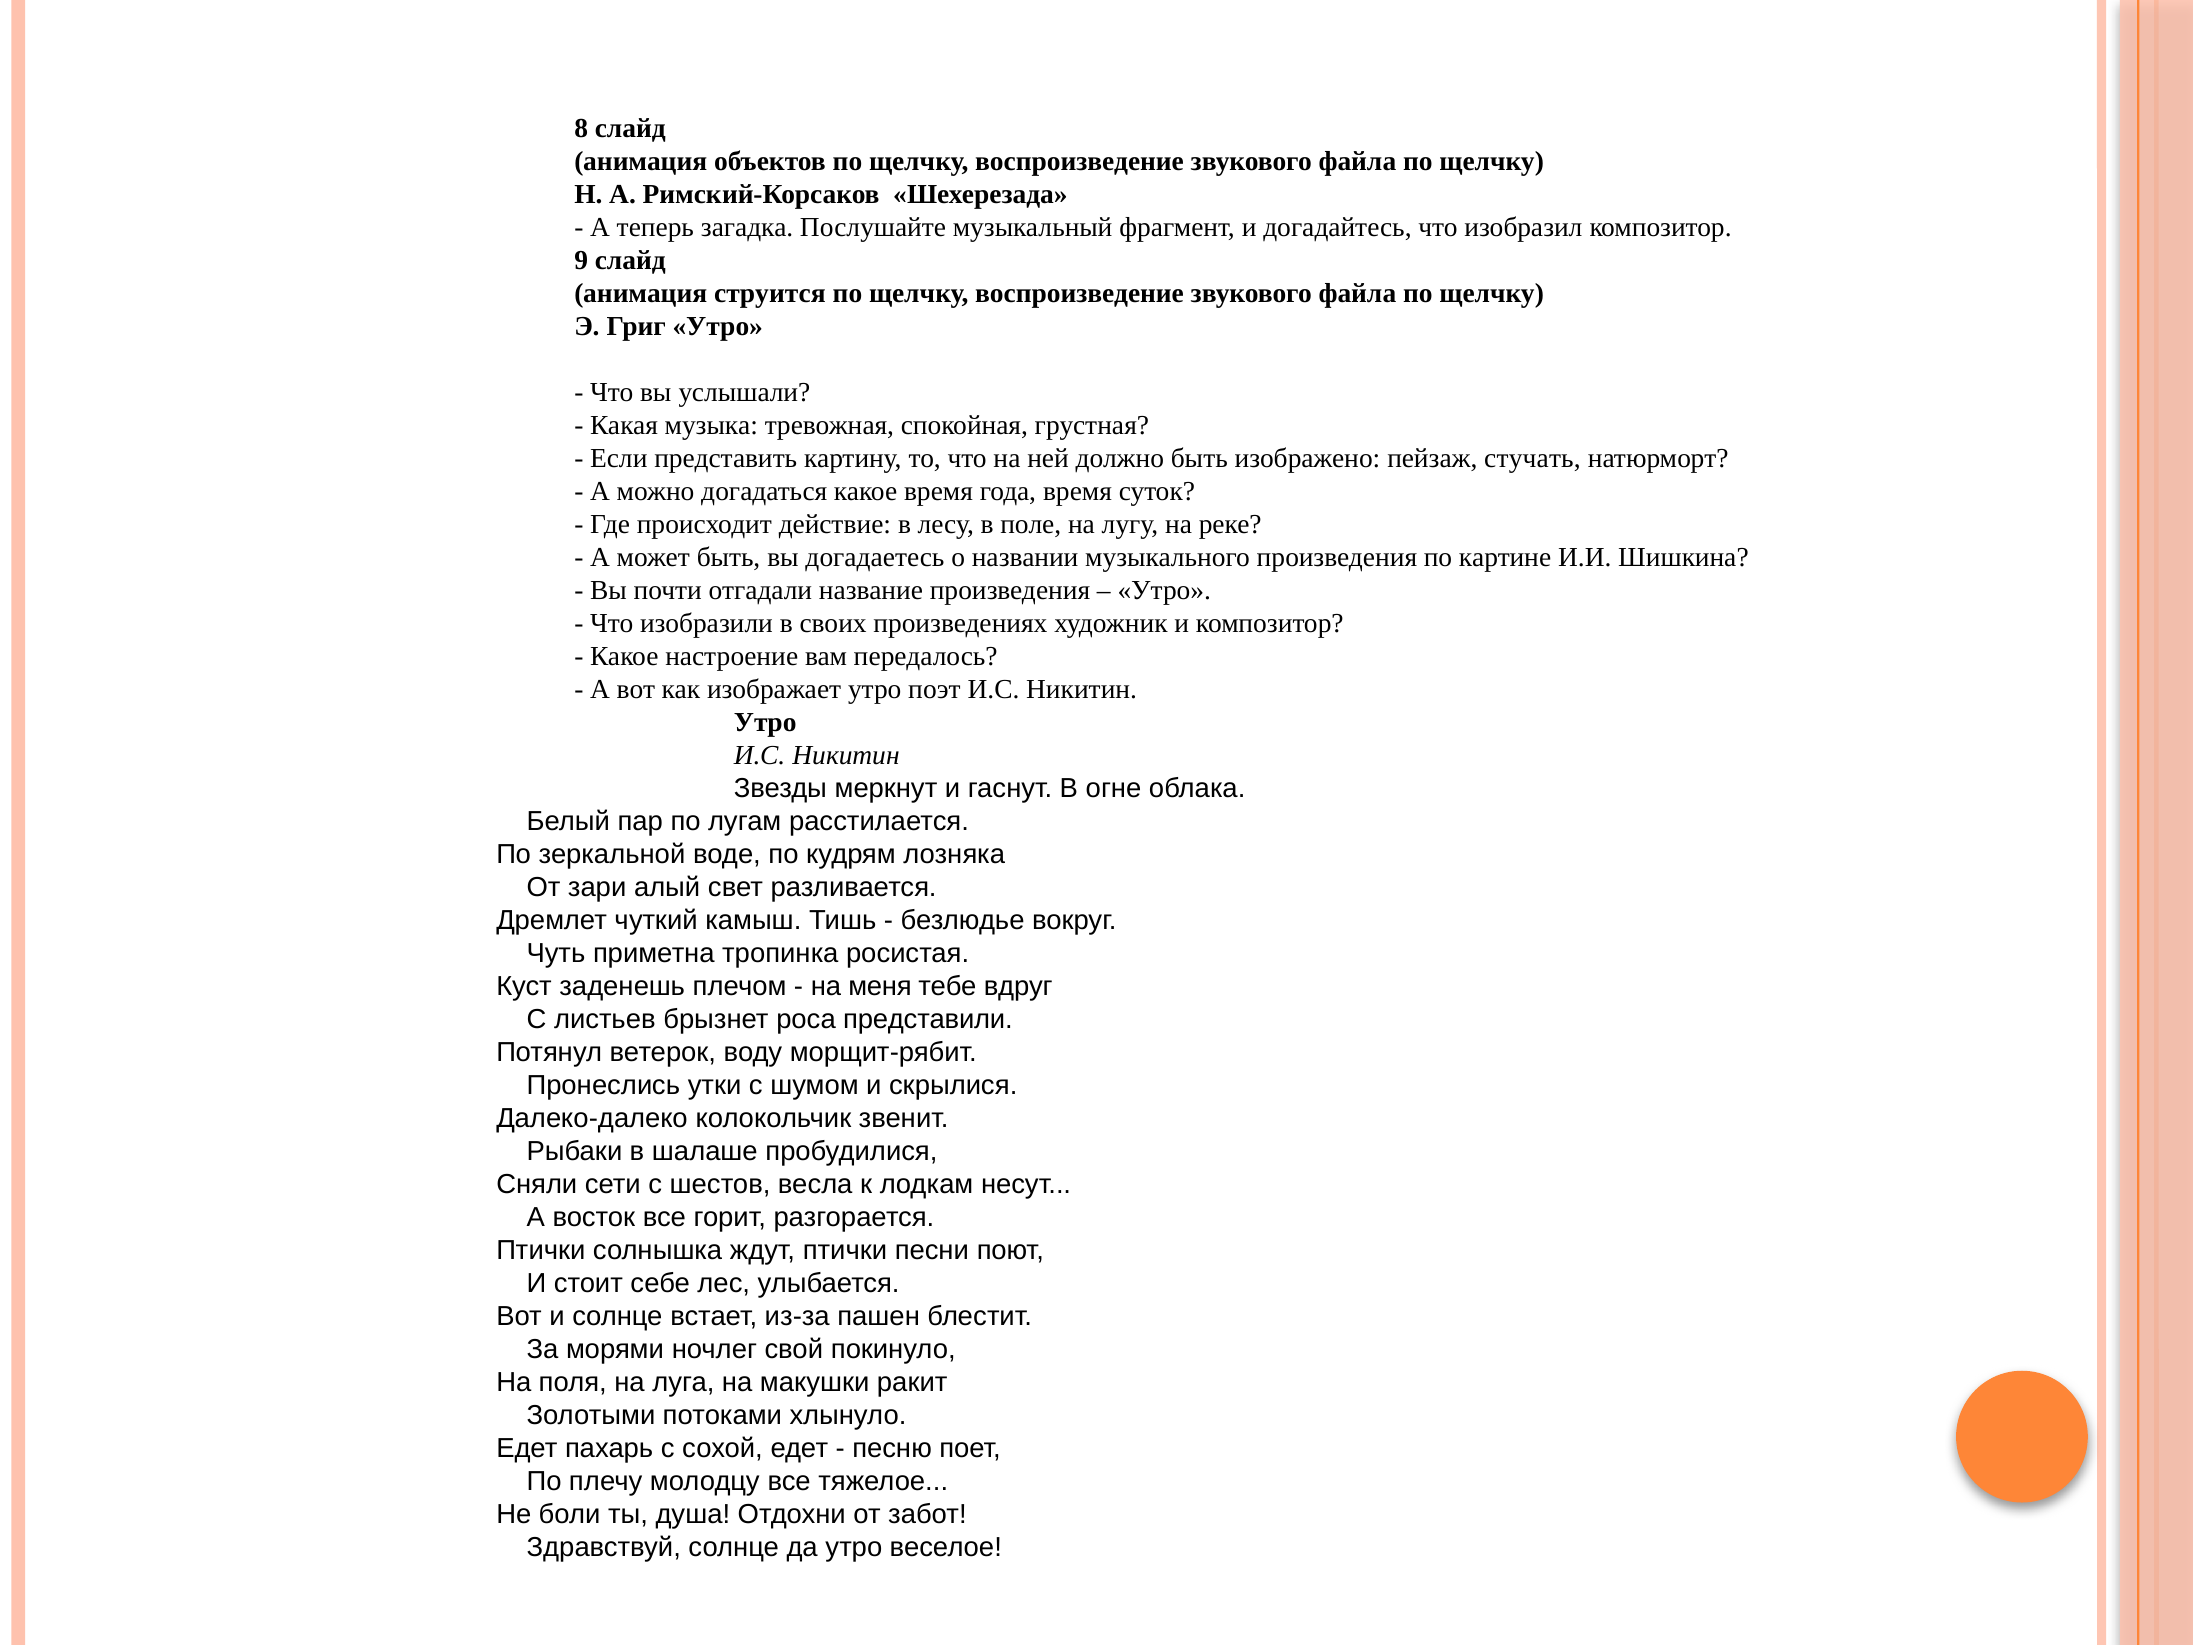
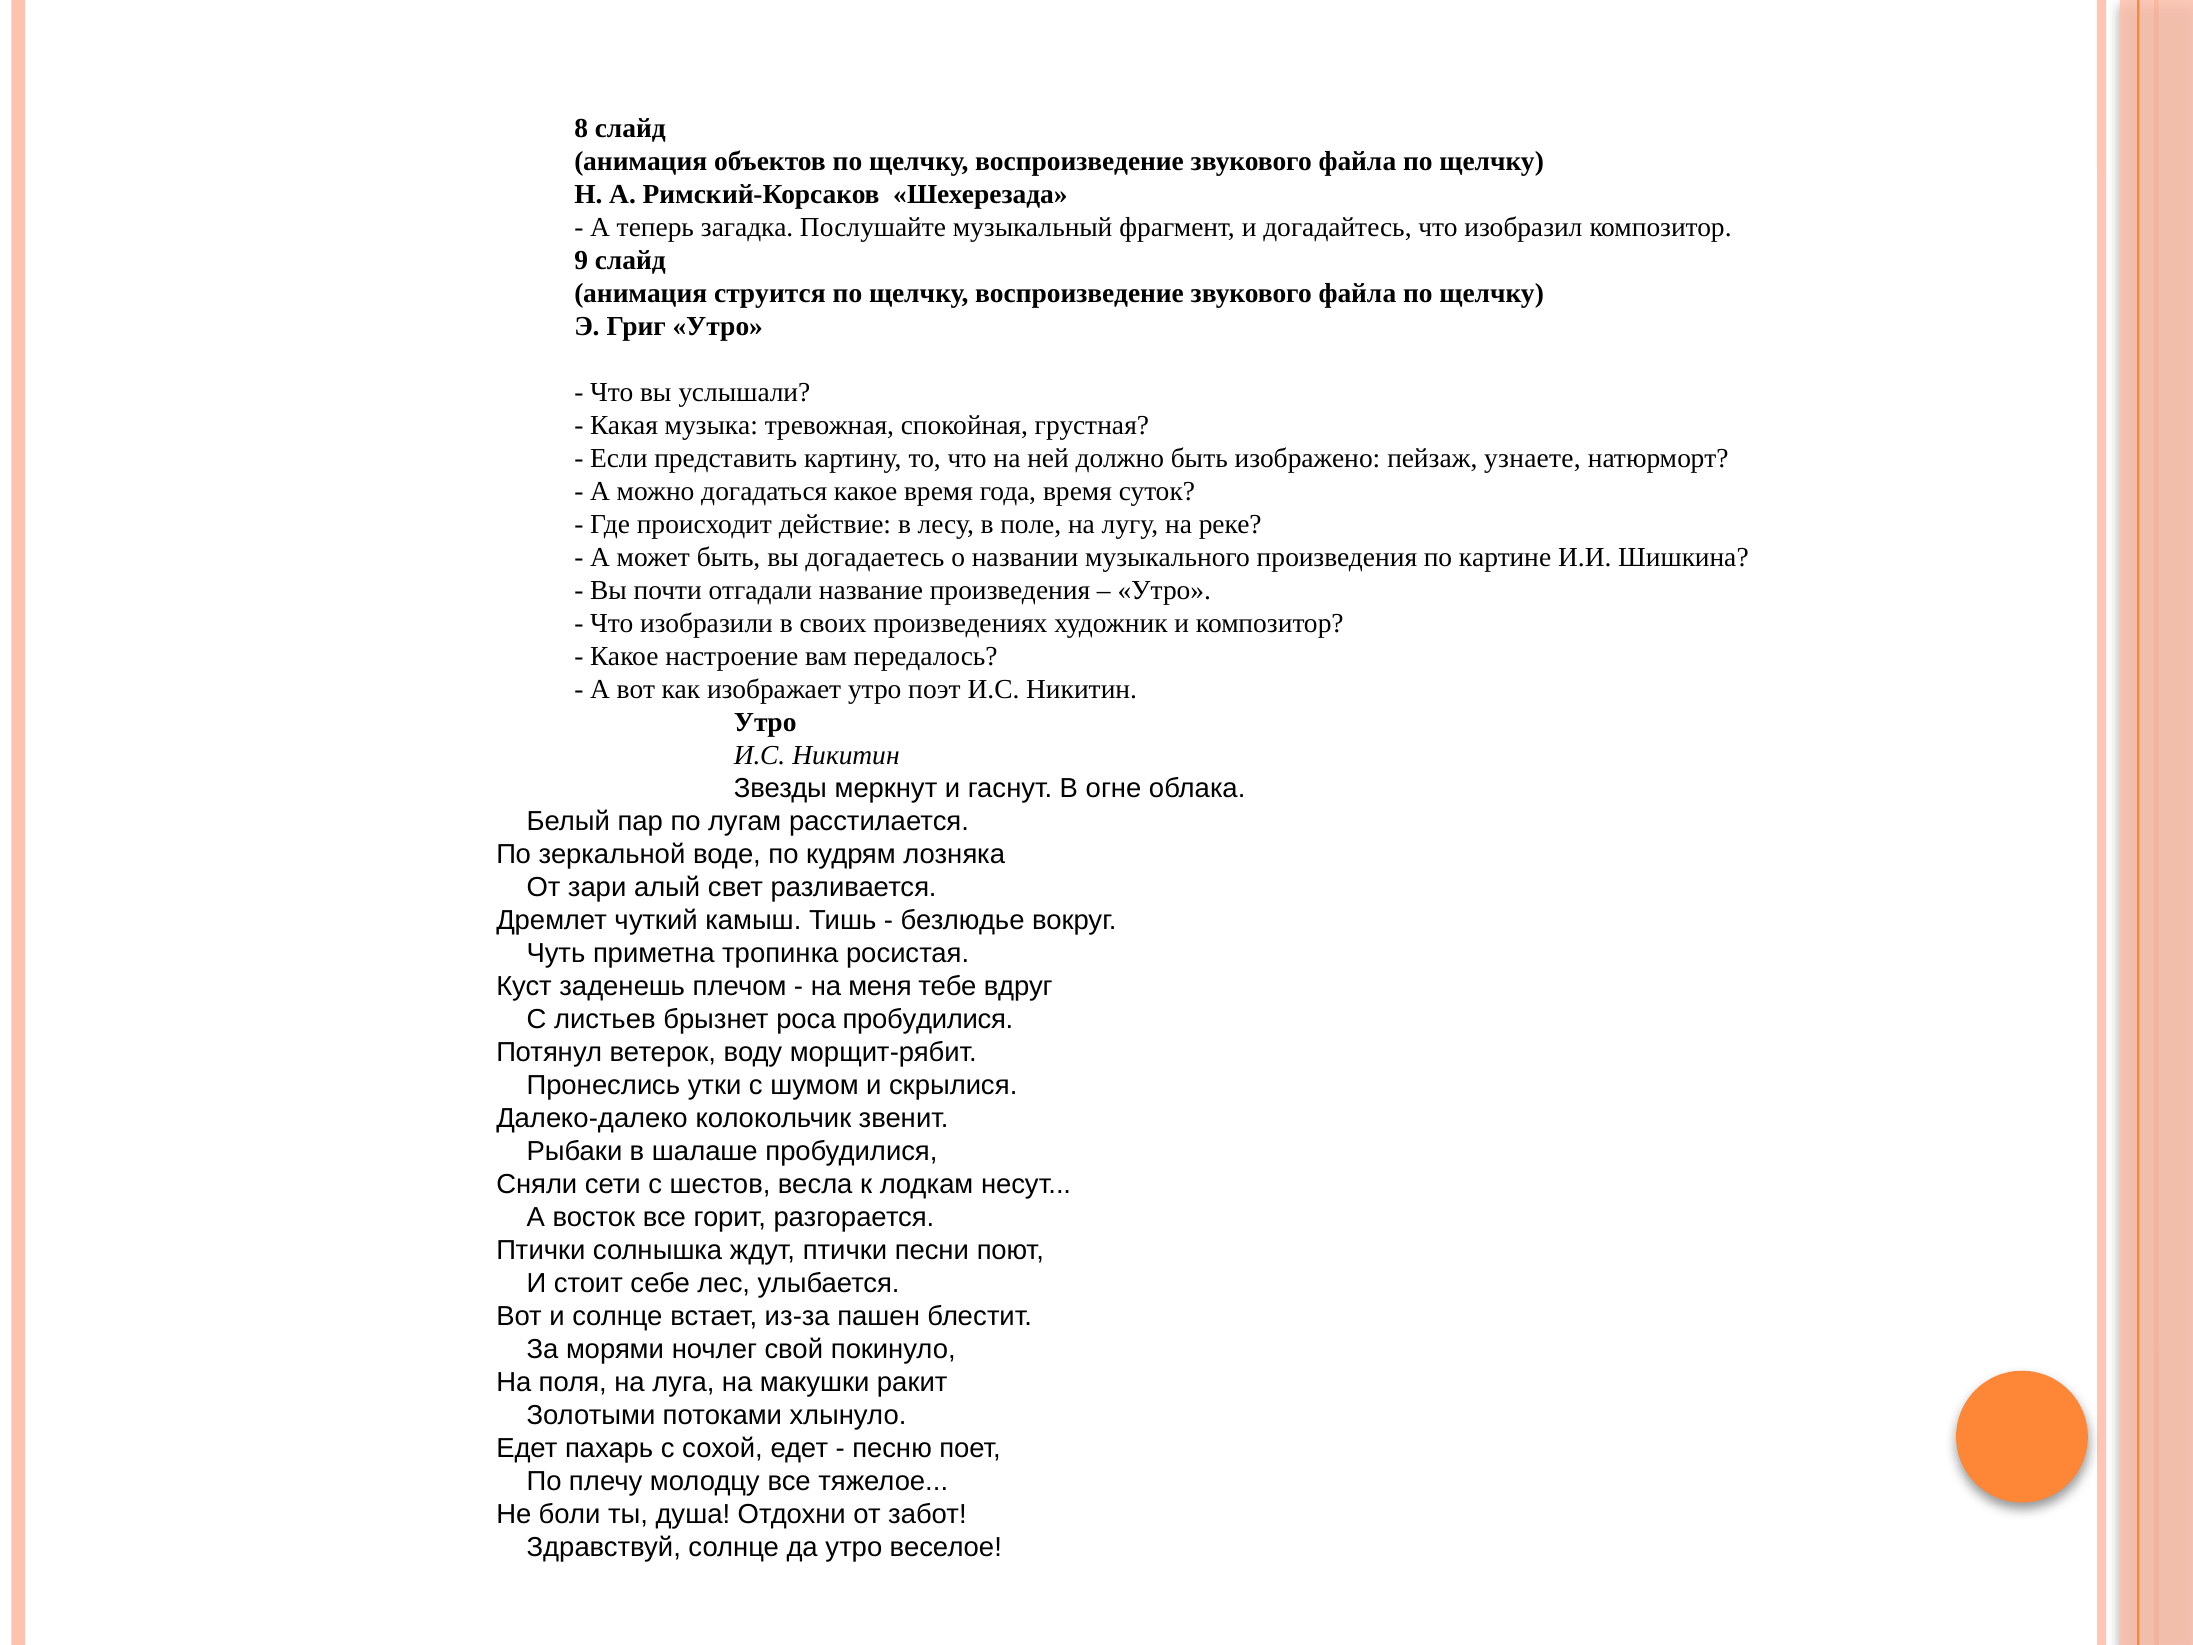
стучать: стучать -> узнаете
роса представили: представили -> пробудилися
